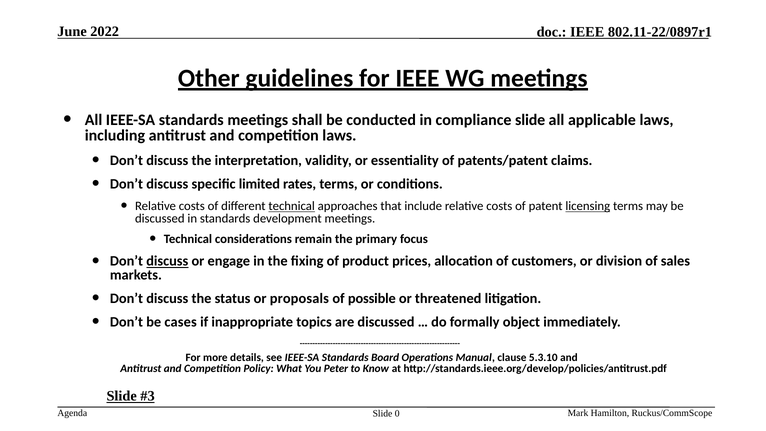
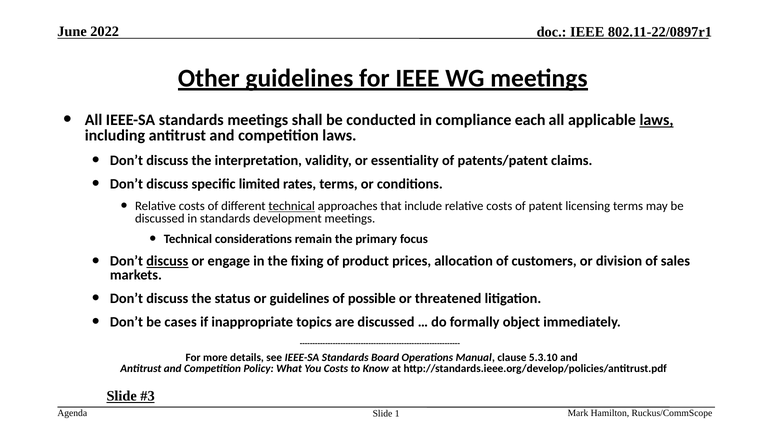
compliance slide: slide -> each
laws at (657, 120) underline: none -> present
licensing underline: present -> none
or proposals: proposals -> guidelines
You Peter: Peter -> Costs
0: 0 -> 1
